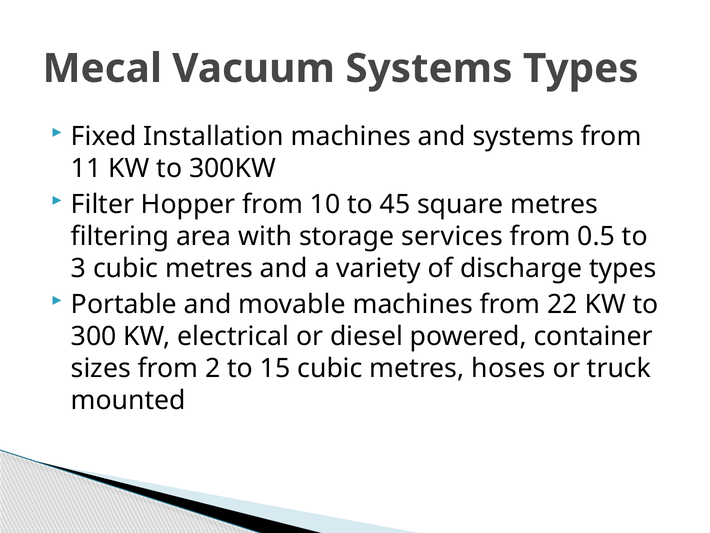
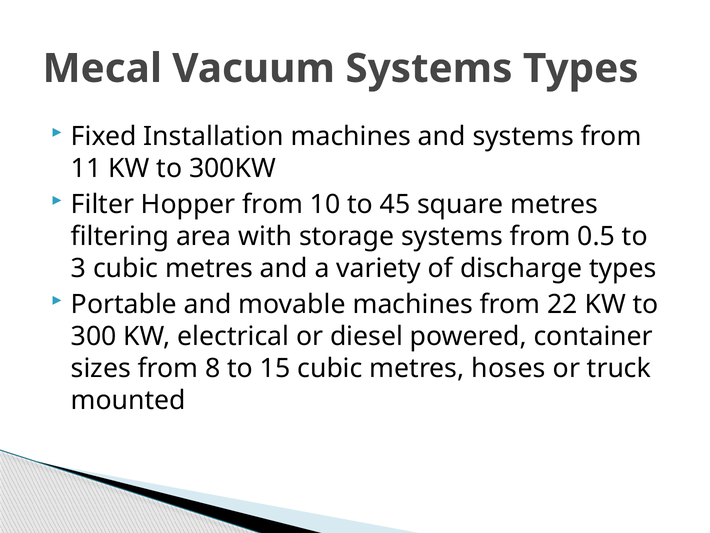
storage services: services -> systems
2: 2 -> 8
